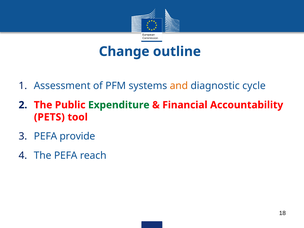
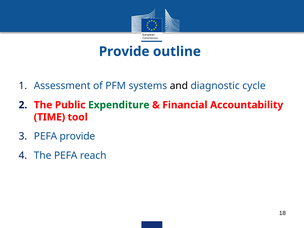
Change at (124, 52): Change -> Provide
and colour: orange -> black
PETS: PETS -> TIME
